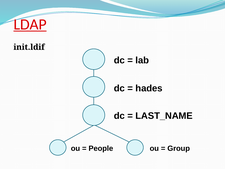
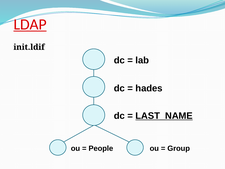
LAST_NAME underline: none -> present
